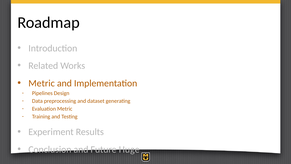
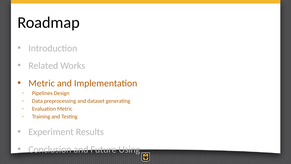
Huge: Huge -> Using
